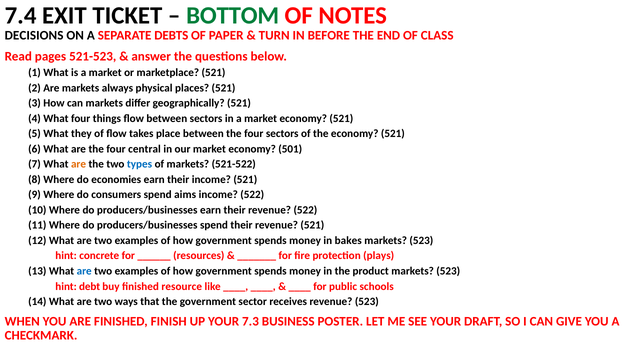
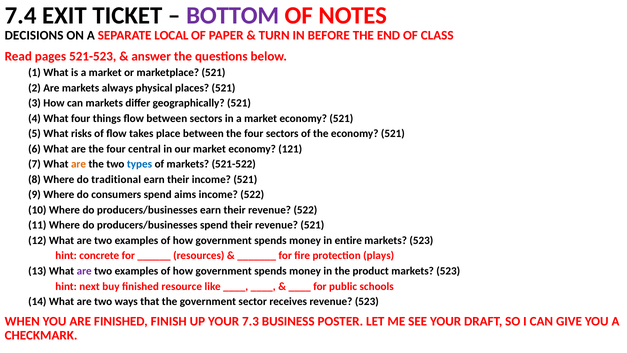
BOTTOM colour: green -> purple
DEBTS: DEBTS -> LOCAL
they: they -> risks
501: 501 -> 121
economies: economies -> traditional
bakes: bakes -> entire
are at (84, 271) colour: blue -> purple
debt: debt -> next
